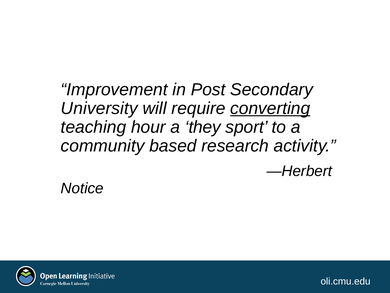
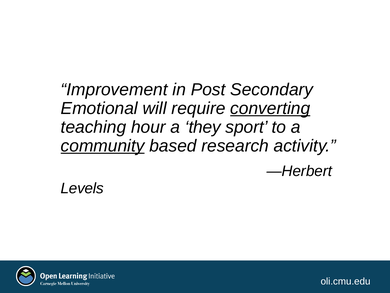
University: University -> Emotional
community underline: none -> present
Notice: Notice -> Levels
